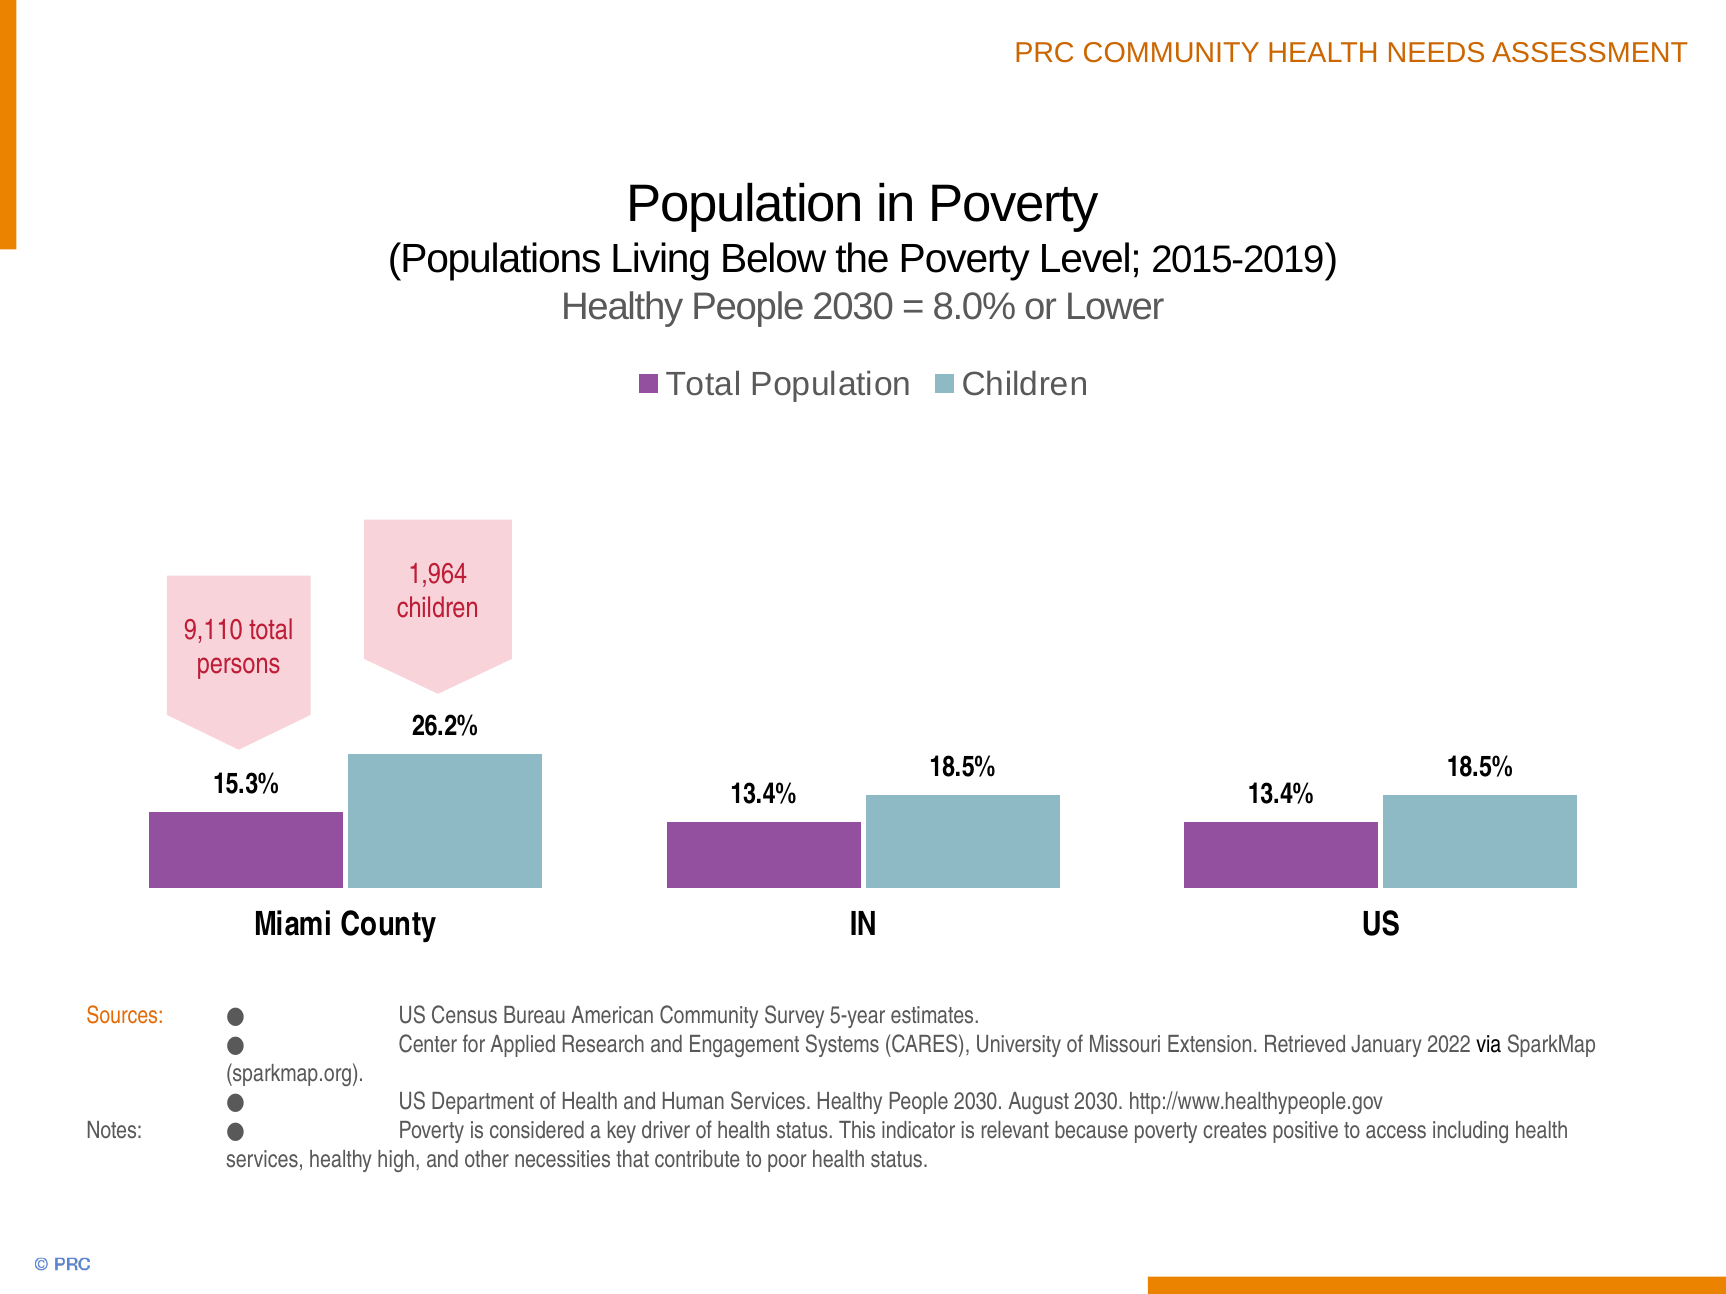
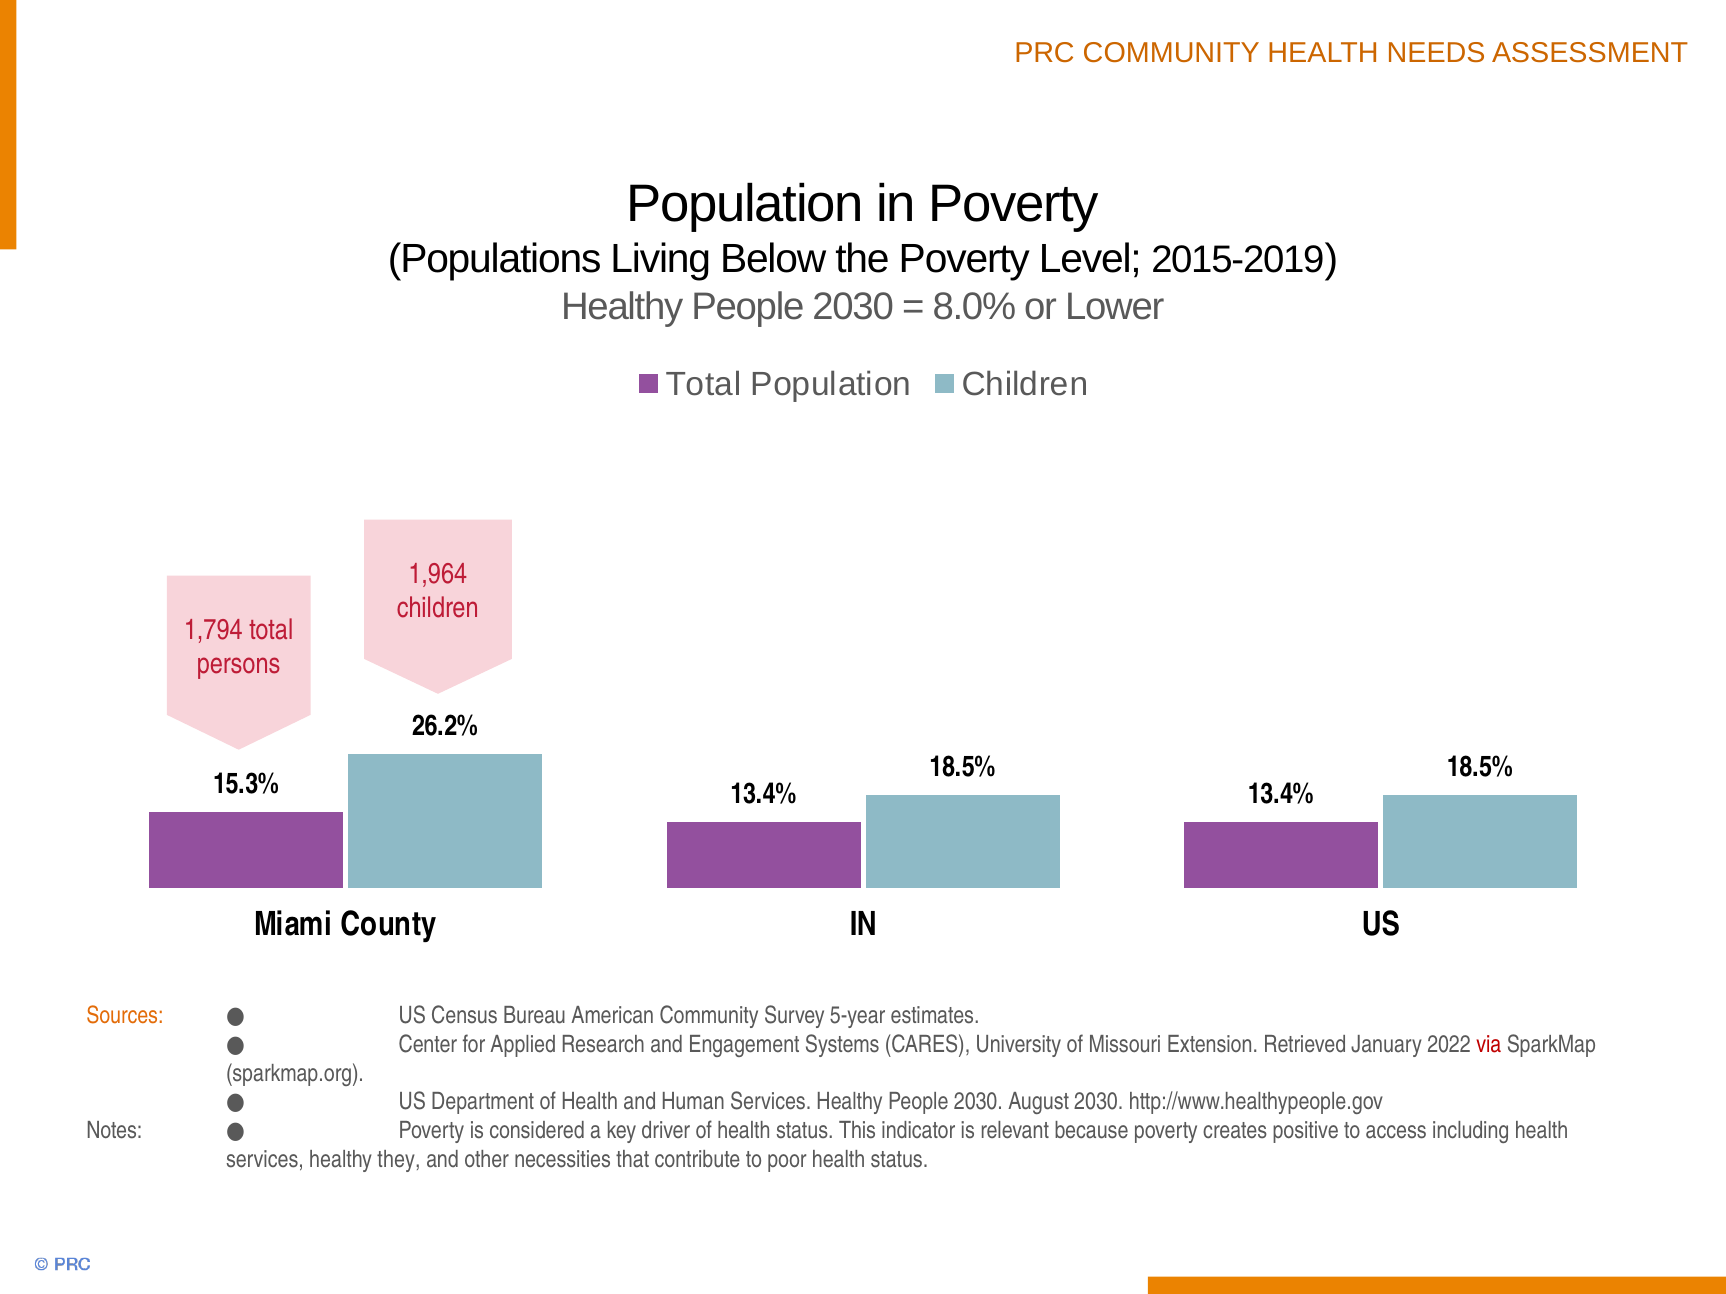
9,110: 9,110 -> 1,794
via colour: black -> red
high: high -> they
